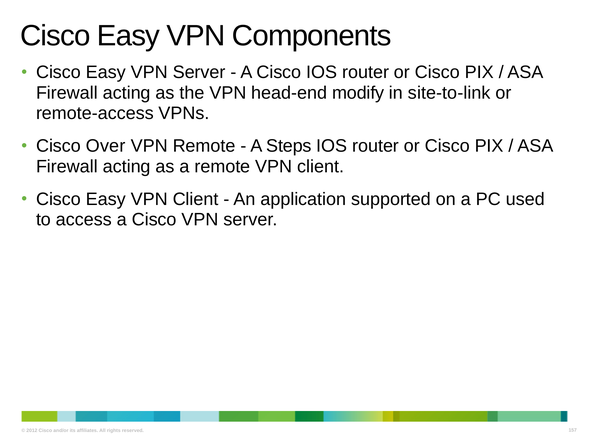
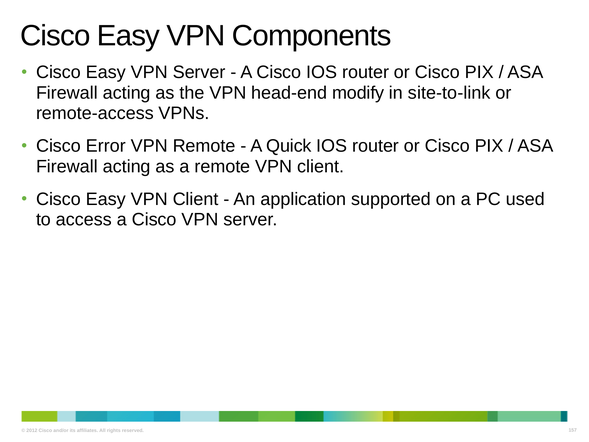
Over: Over -> Error
Steps: Steps -> Quick
